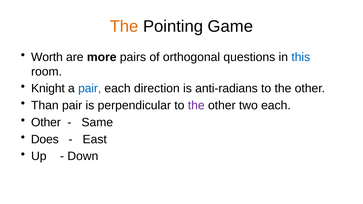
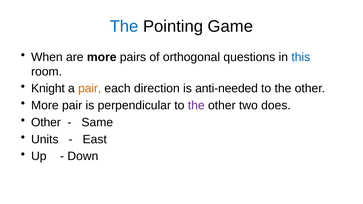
The at (124, 26) colour: orange -> blue
Worth: Worth -> When
pair at (90, 89) colour: blue -> orange
anti-radians: anti-radians -> anti-needed
Than at (45, 106): Than -> More
two each: each -> does
Does: Does -> Units
